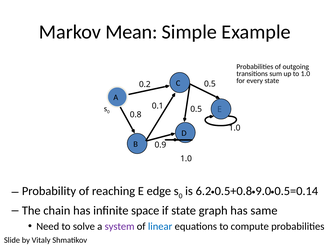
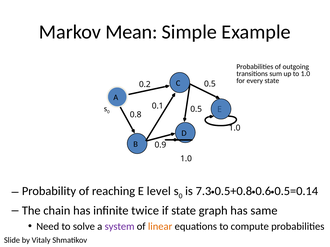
edge: edge -> level
6.2: 6.2 -> 7.3
9.0: 9.0 -> 0.6
space: space -> twice
linear colour: blue -> orange
